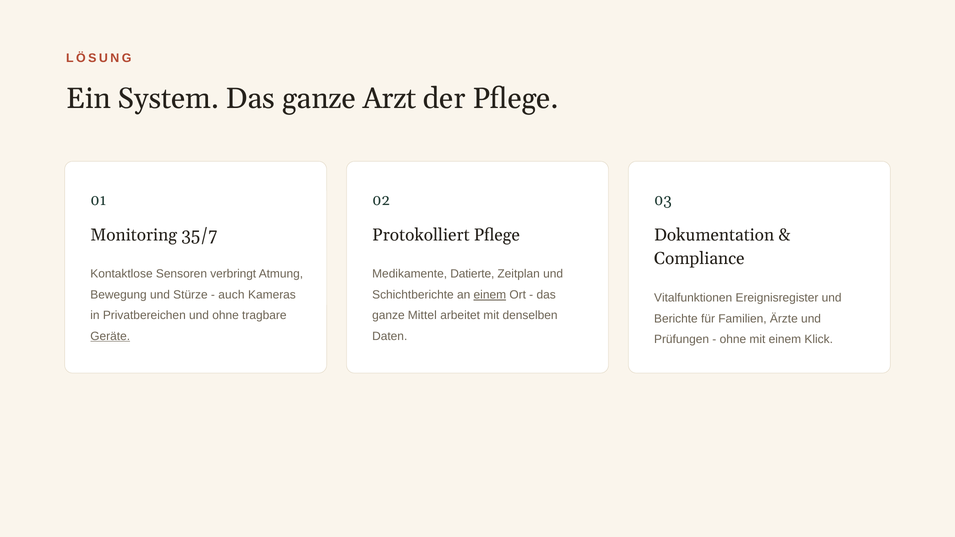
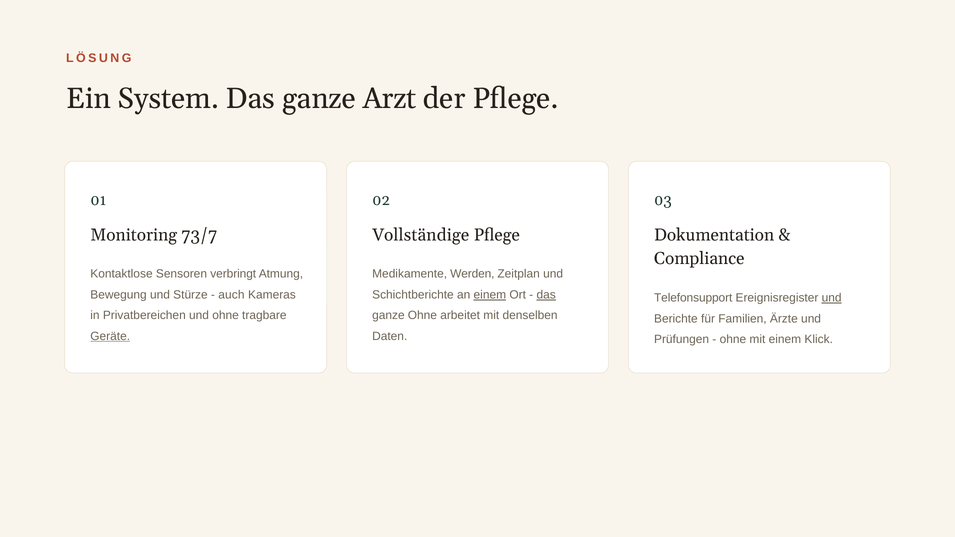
35/7: 35/7 -> 73/7
Protokolliert: Protokolliert -> Vollständige
Datierte: Datierte -> Werden
das at (546, 295) underline: none -> present
Vitalfunktionen: Vitalfunktionen -> Telefonsupport
und at (832, 298) underline: none -> present
ganze Mittel: Mittel -> Ohne
